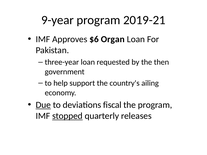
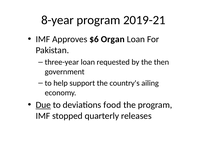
9-year: 9-year -> 8-year
fiscal: fiscal -> food
stopped underline: present -> none
